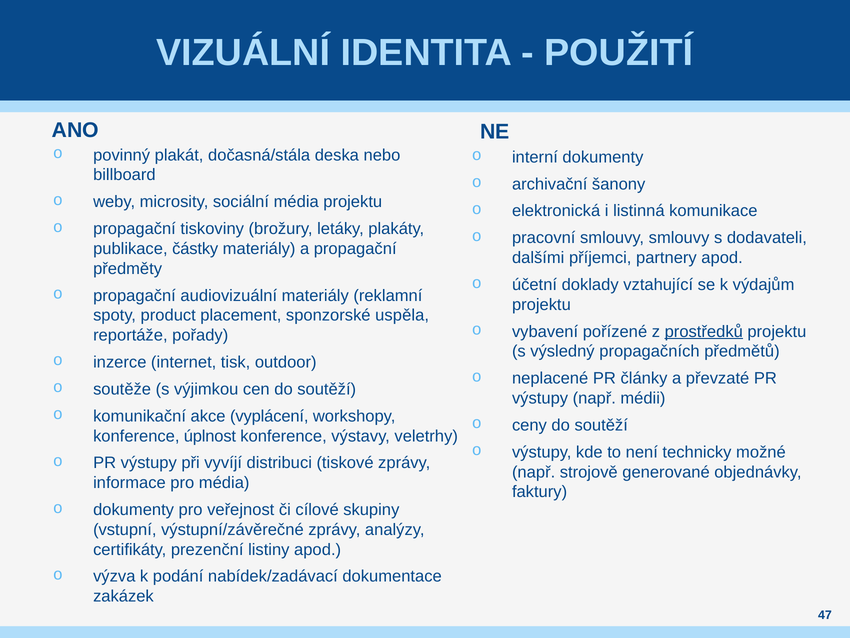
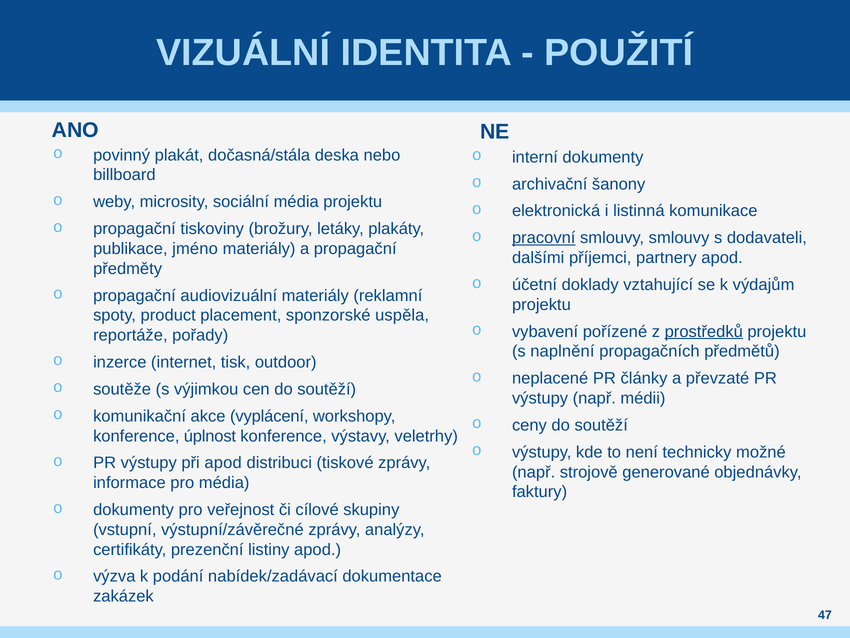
pracovní underline: none -> present
částky: částky -> jméno
výsledný: výsledný -> naplnění
při vyvíjí: vyvíjí -> apod
